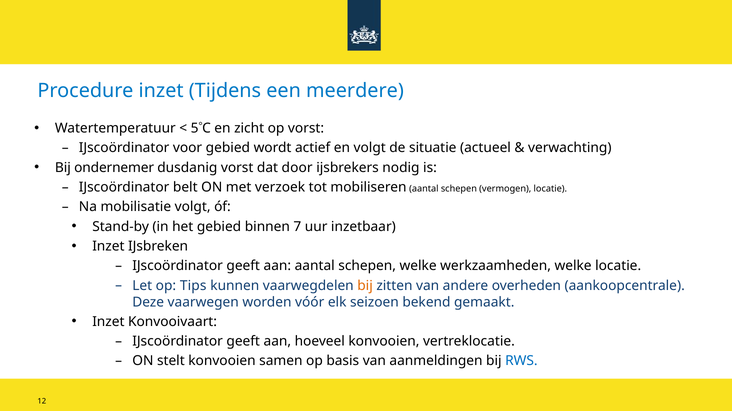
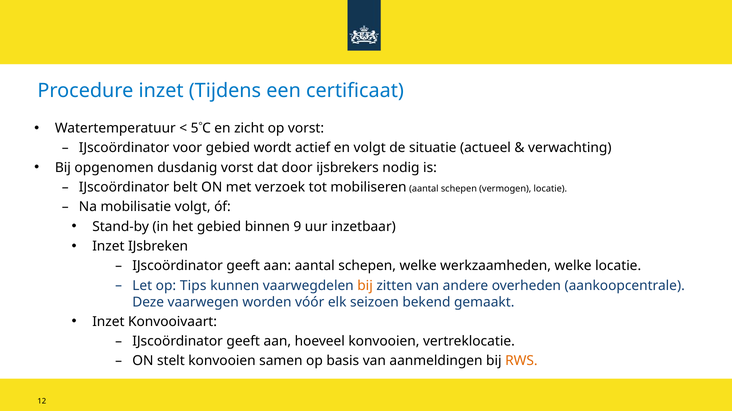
meerdere: meerdere -> certificaat
ondernemer: ondernemer -> opgenomen
7: 7 -> 9
RWS colour: blue -> orange
